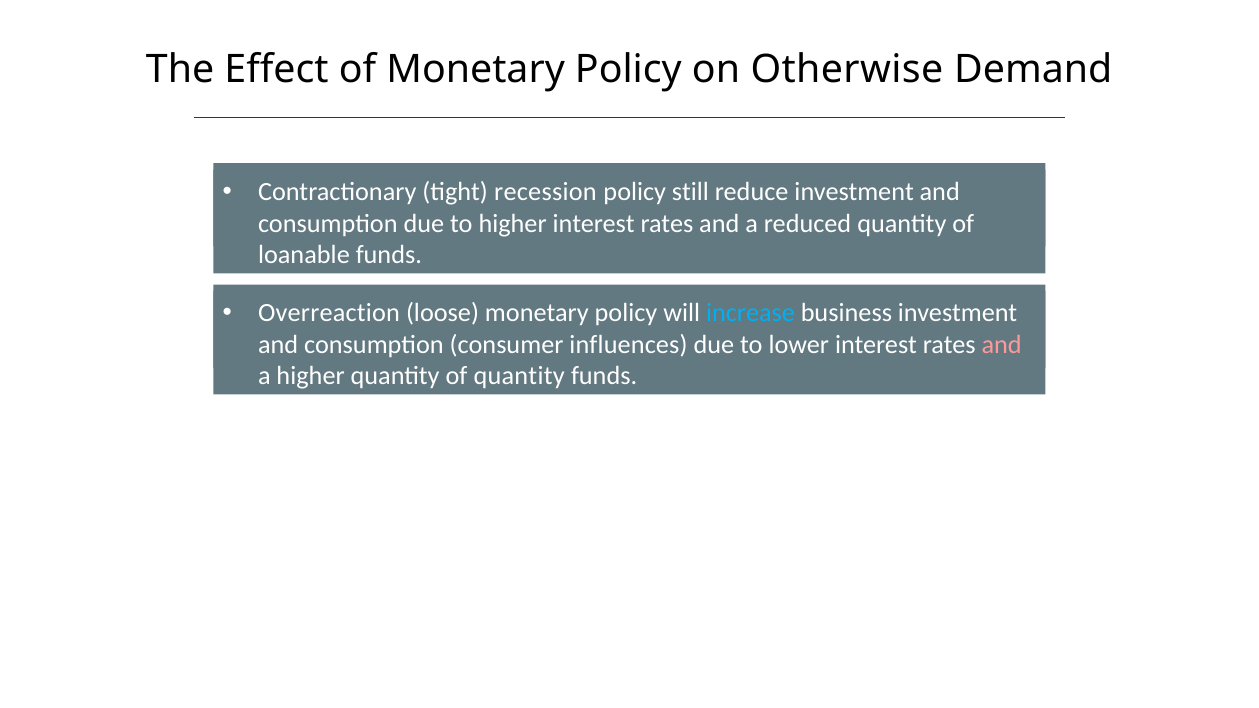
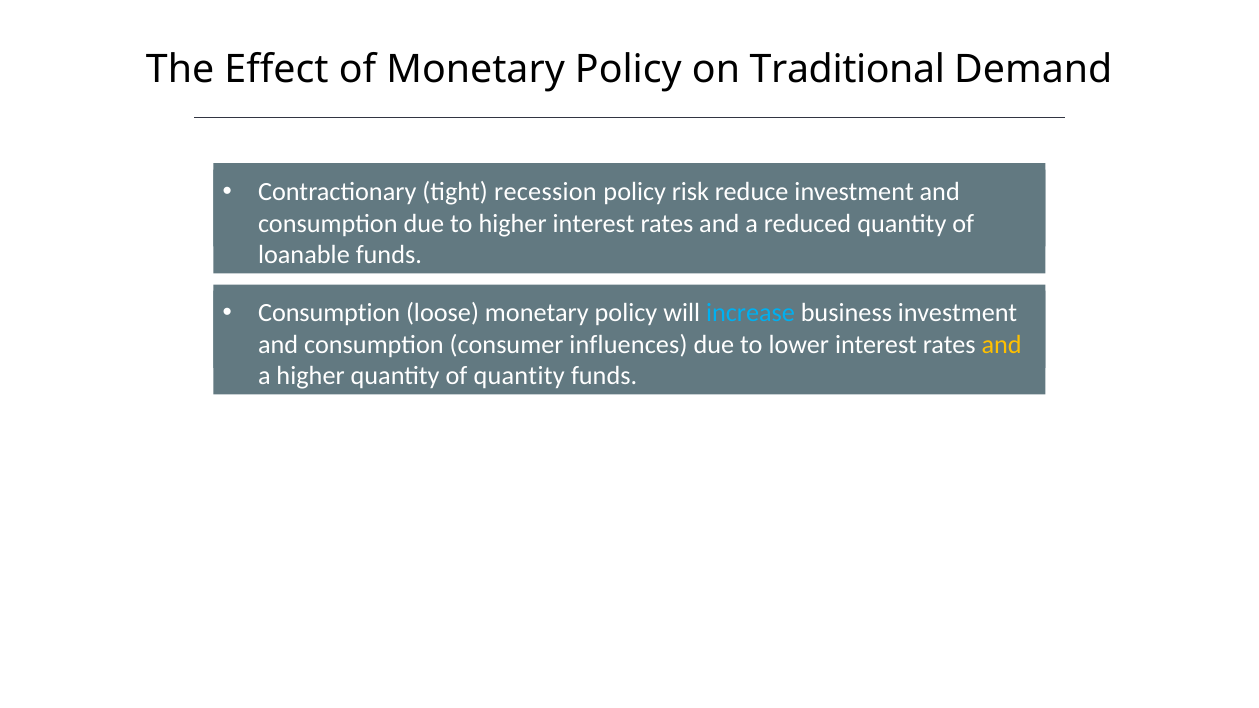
Otherwise: Otherwise -> Traditional
still: still -> risk
Overreaction at (329, 313): Overreaction -> Consumption
and at (1002, 344) colour: pink -> yellow
